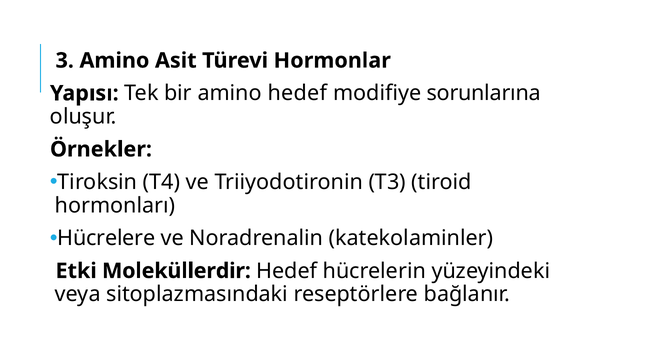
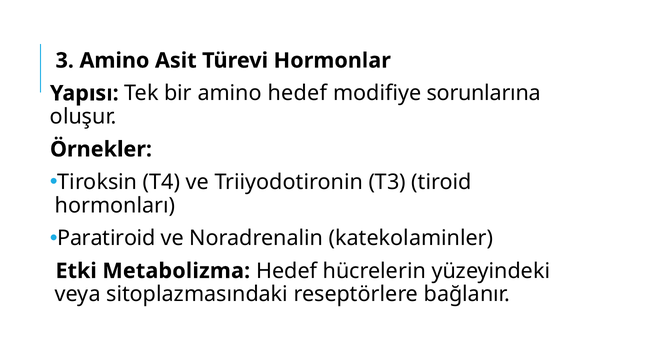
Hücrelere: Hücrelere -> Paratiroid
Moleküllerdir: Moleküllerdir -> Metabolizma
